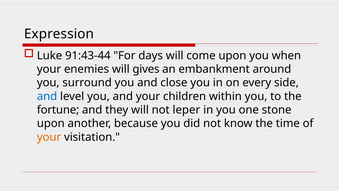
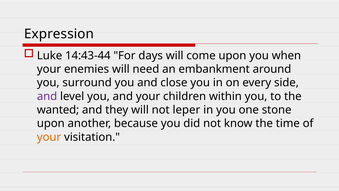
91:43-44: 91:43-44 -> 14:43-44
gives: gives -> need
and at (47, 96) colour: blue -> purple
fortune: fortune -> wanted
